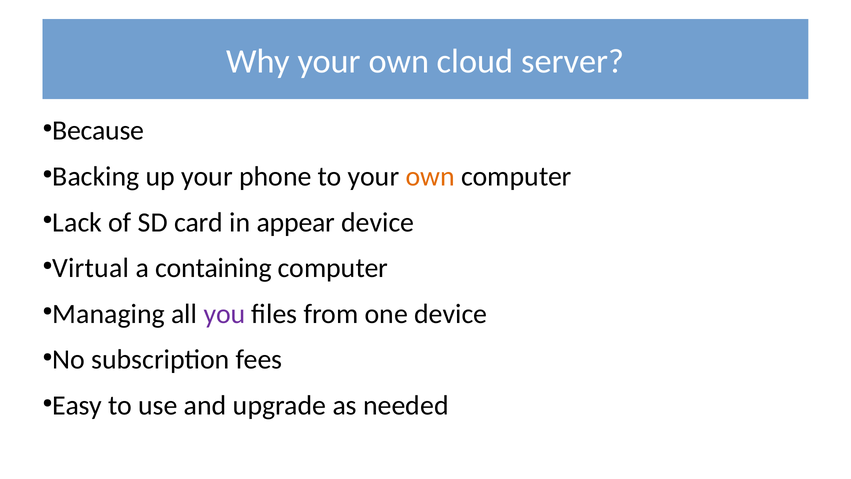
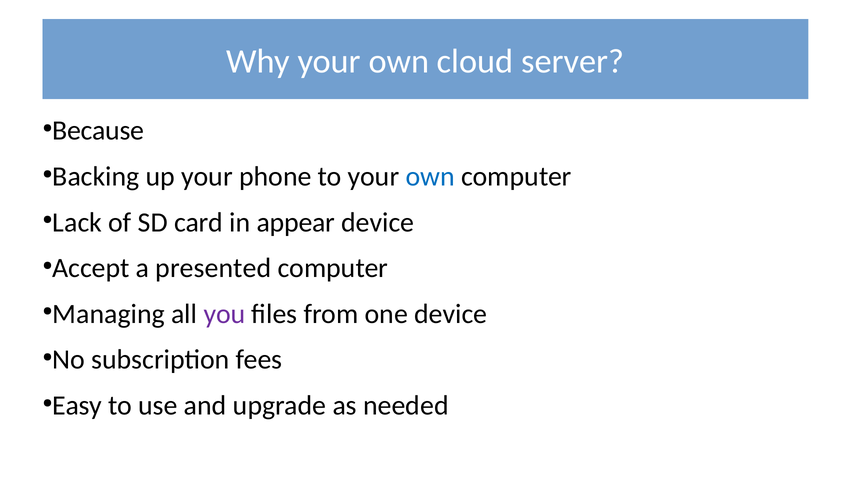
own at (430, 176) colour: orange -> blue
Virtual: Virtual -> Accept
containing: containing -> presented
